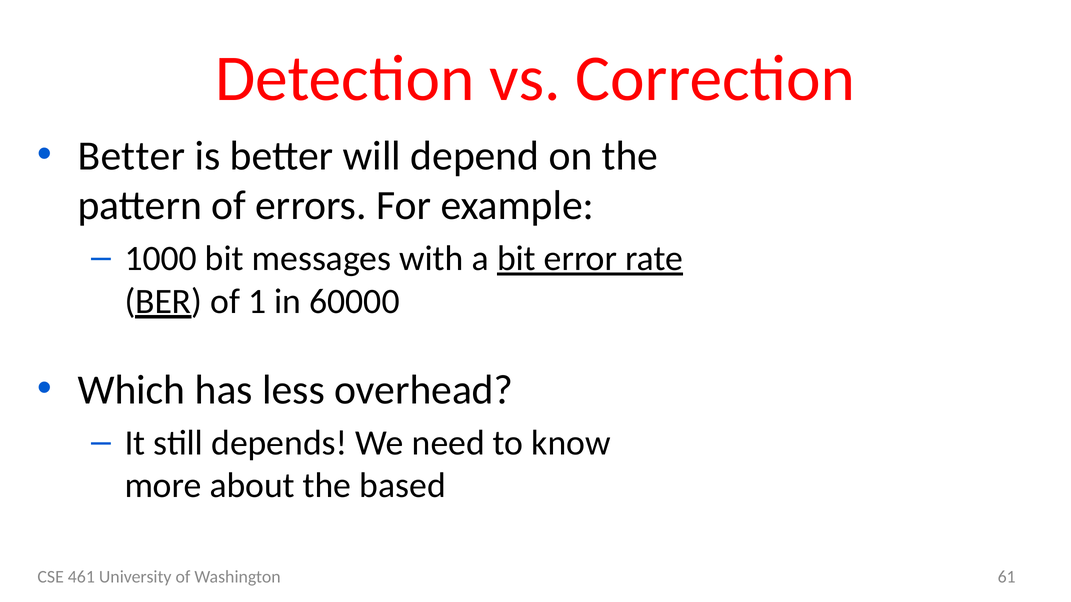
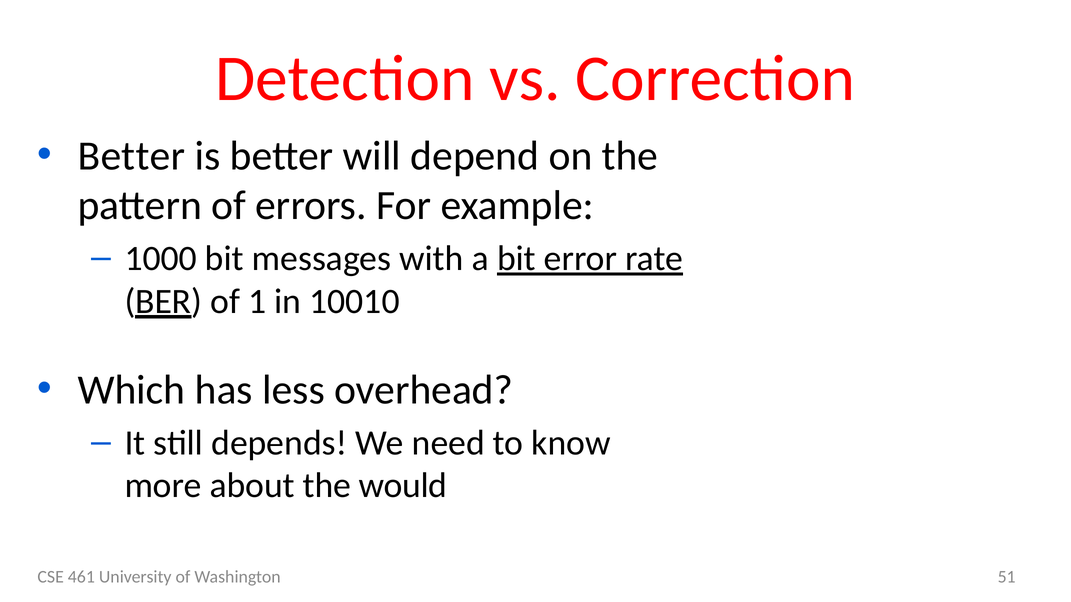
60000: 60000 -> 10010
based: based -> would
61: 61 -> 51
